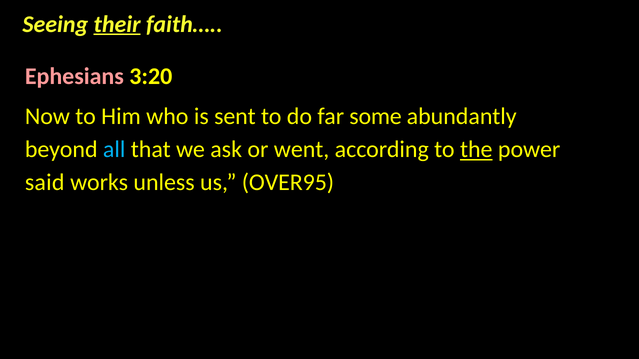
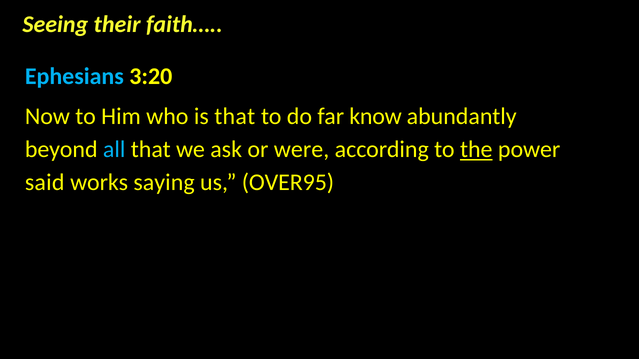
their underline: present -> none
Ephesians colour: pink -> light blue
is sent: sent -> that
some: some -> know
went: went -> were
unless: unless -> saying
